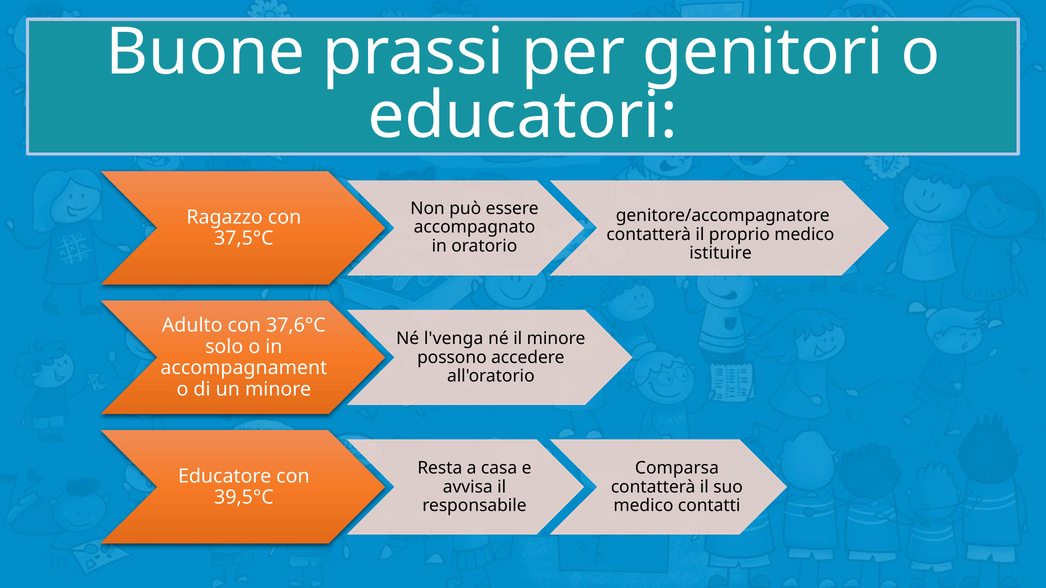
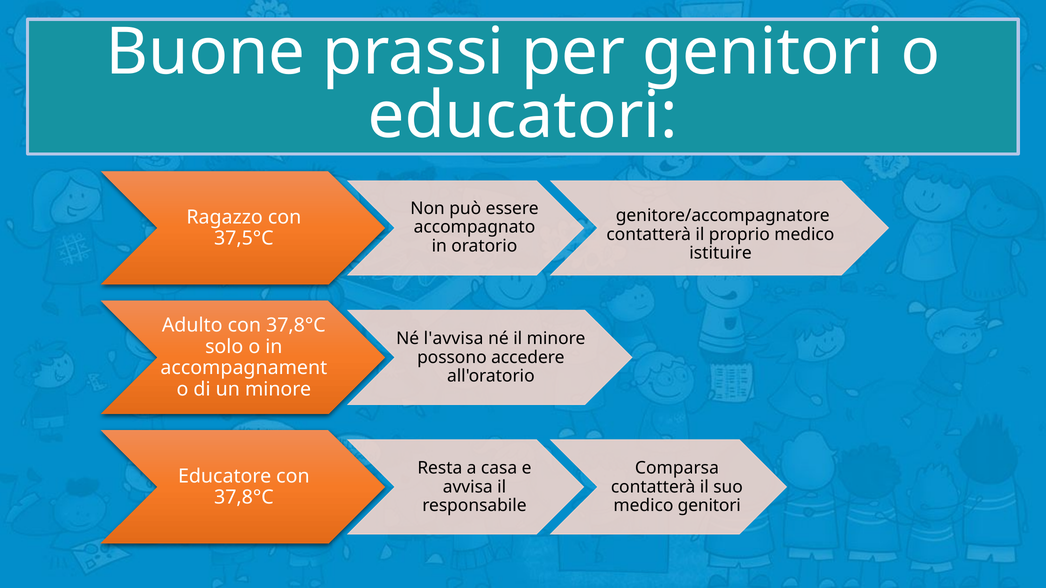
Adulto con 37,6°C: 37,6°C -> 37,8°C
l'venga: l'venga -> l'avvisa
39,5°C at (244, 498): 39,5°C -> 37,8°C
medico contatti: contatti -> genitori
